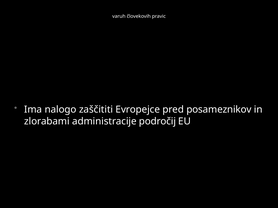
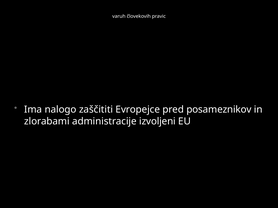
področij: področij -> izvoljeni
